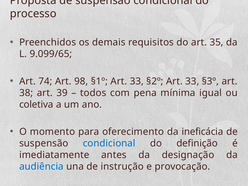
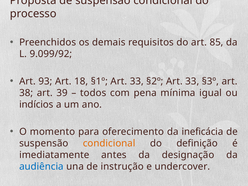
35: 35 -> 85
9.099/65: 9.099/65 -> 9.099/92
74: 74 -> 93
98: 98 -> 18
coletiva: coletiva -> indícios
condicional at (109, 143) colour: blue -> orange
provocação: provocação -> undercover
